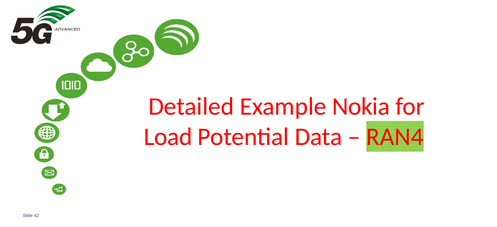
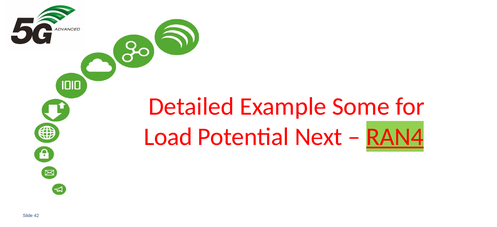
Nokia: Nokia -> Some
Data: Data -> Next
RAN4 underline: none -> present
